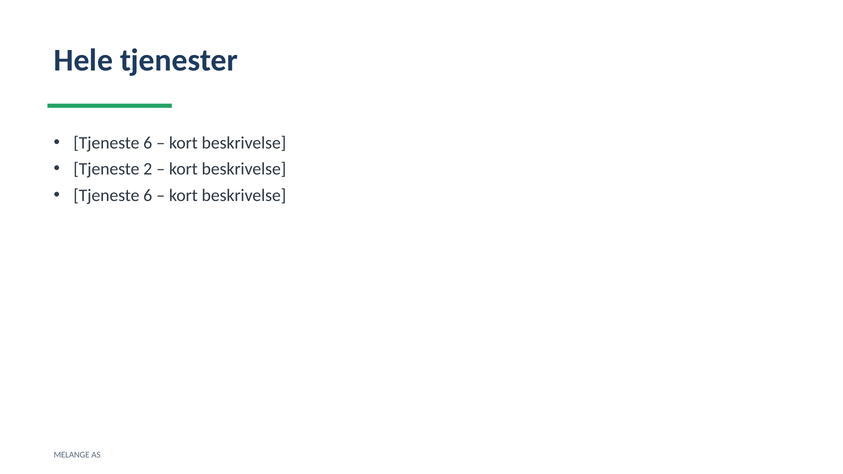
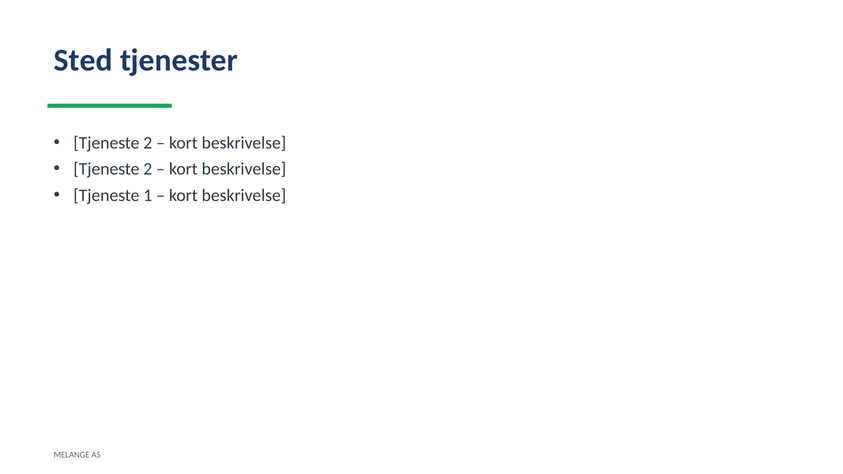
Hele: Hele -> Sted
6 at (148, 143): 6 -> 2
6 at (148, 195): 6 -> 1
